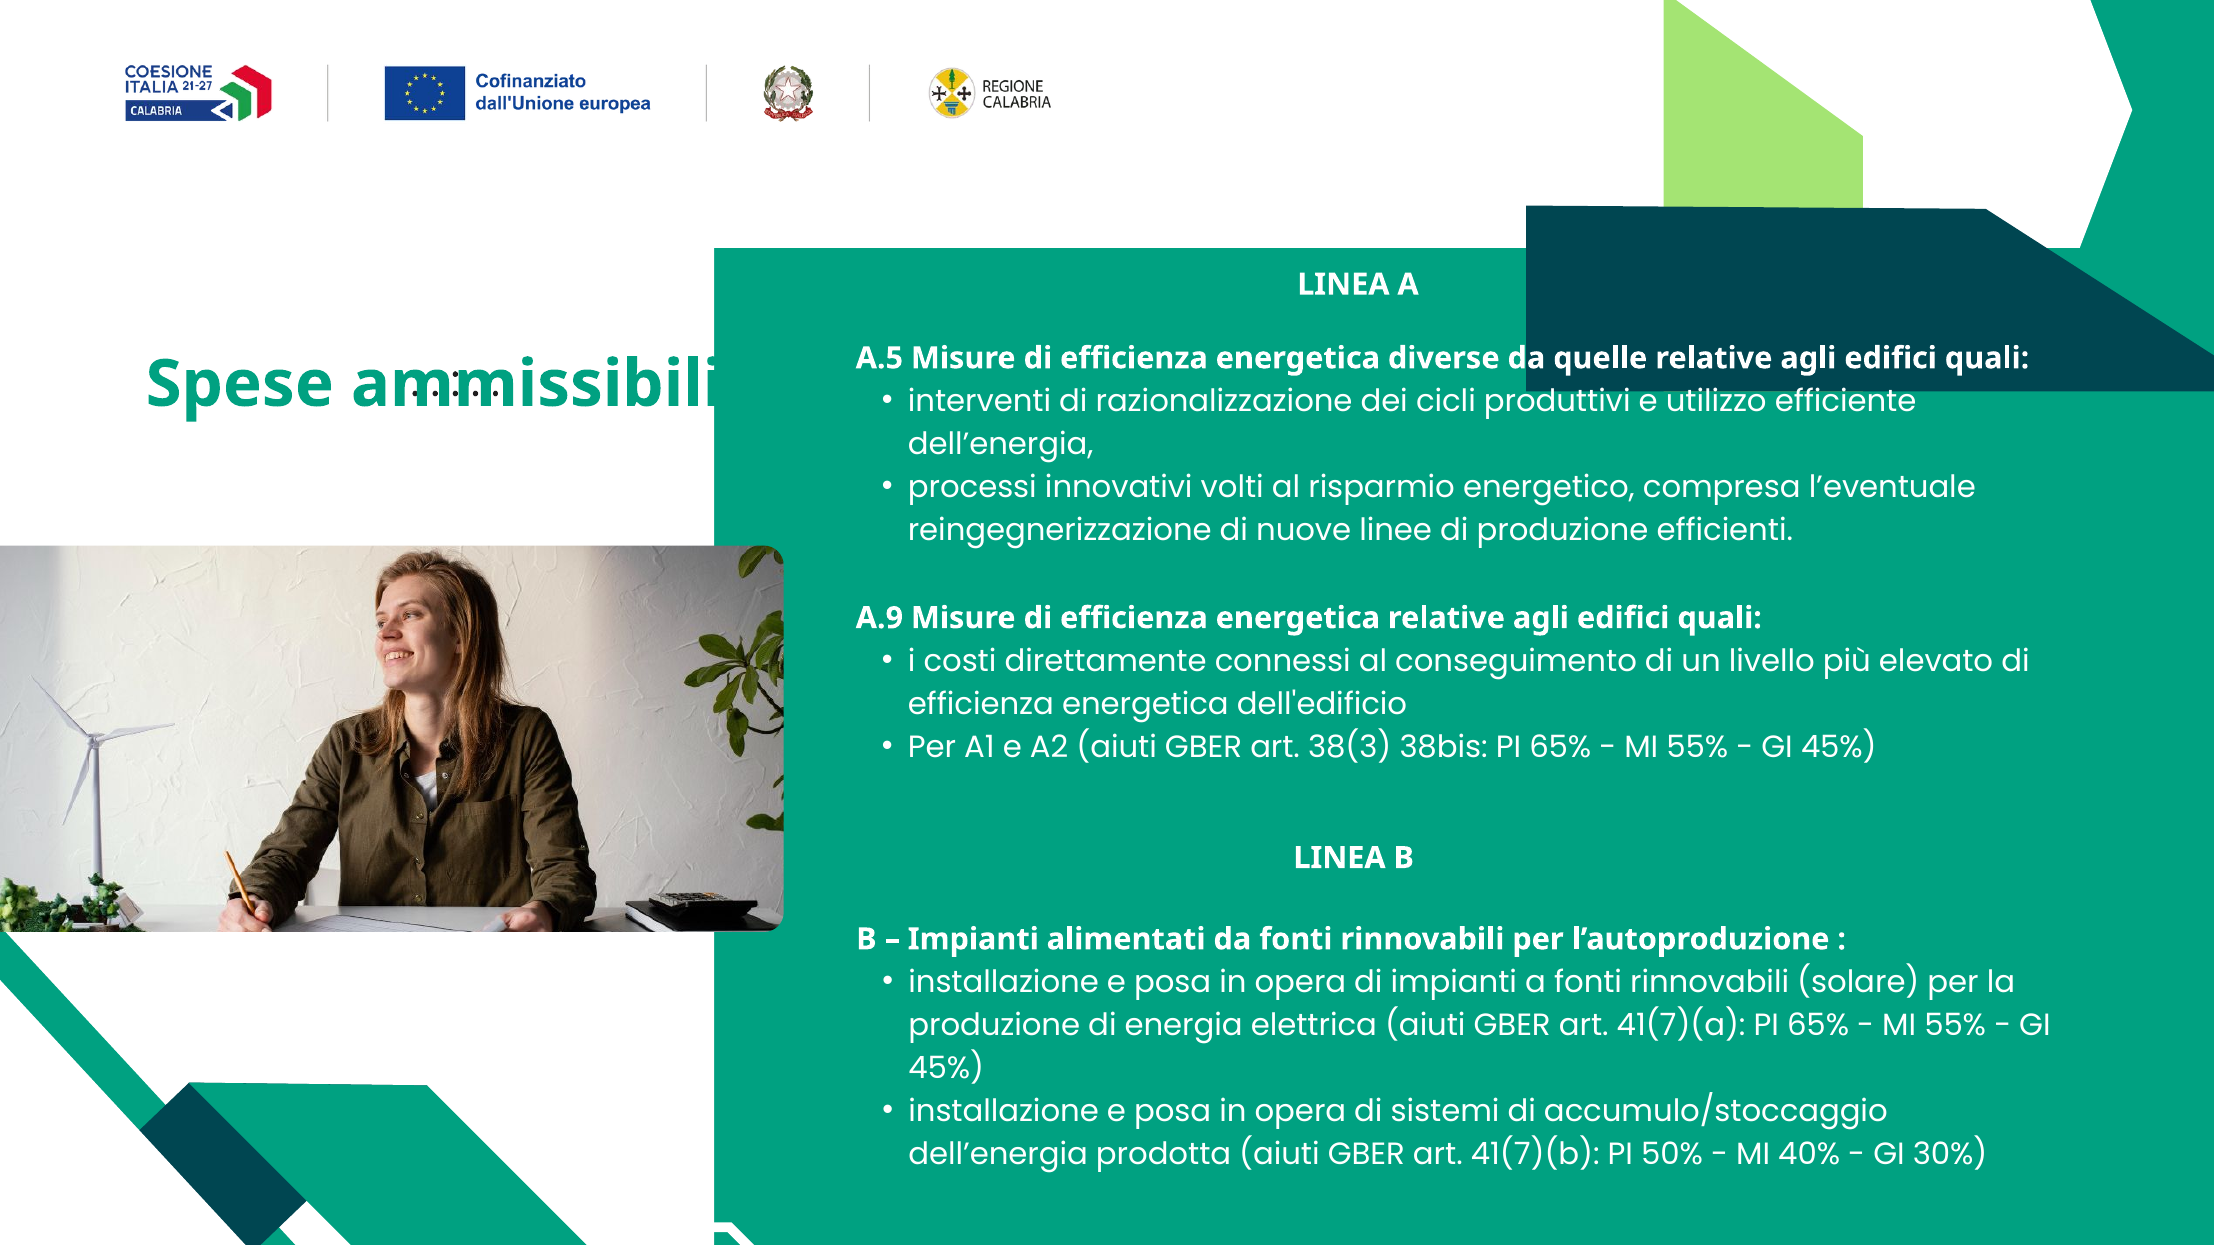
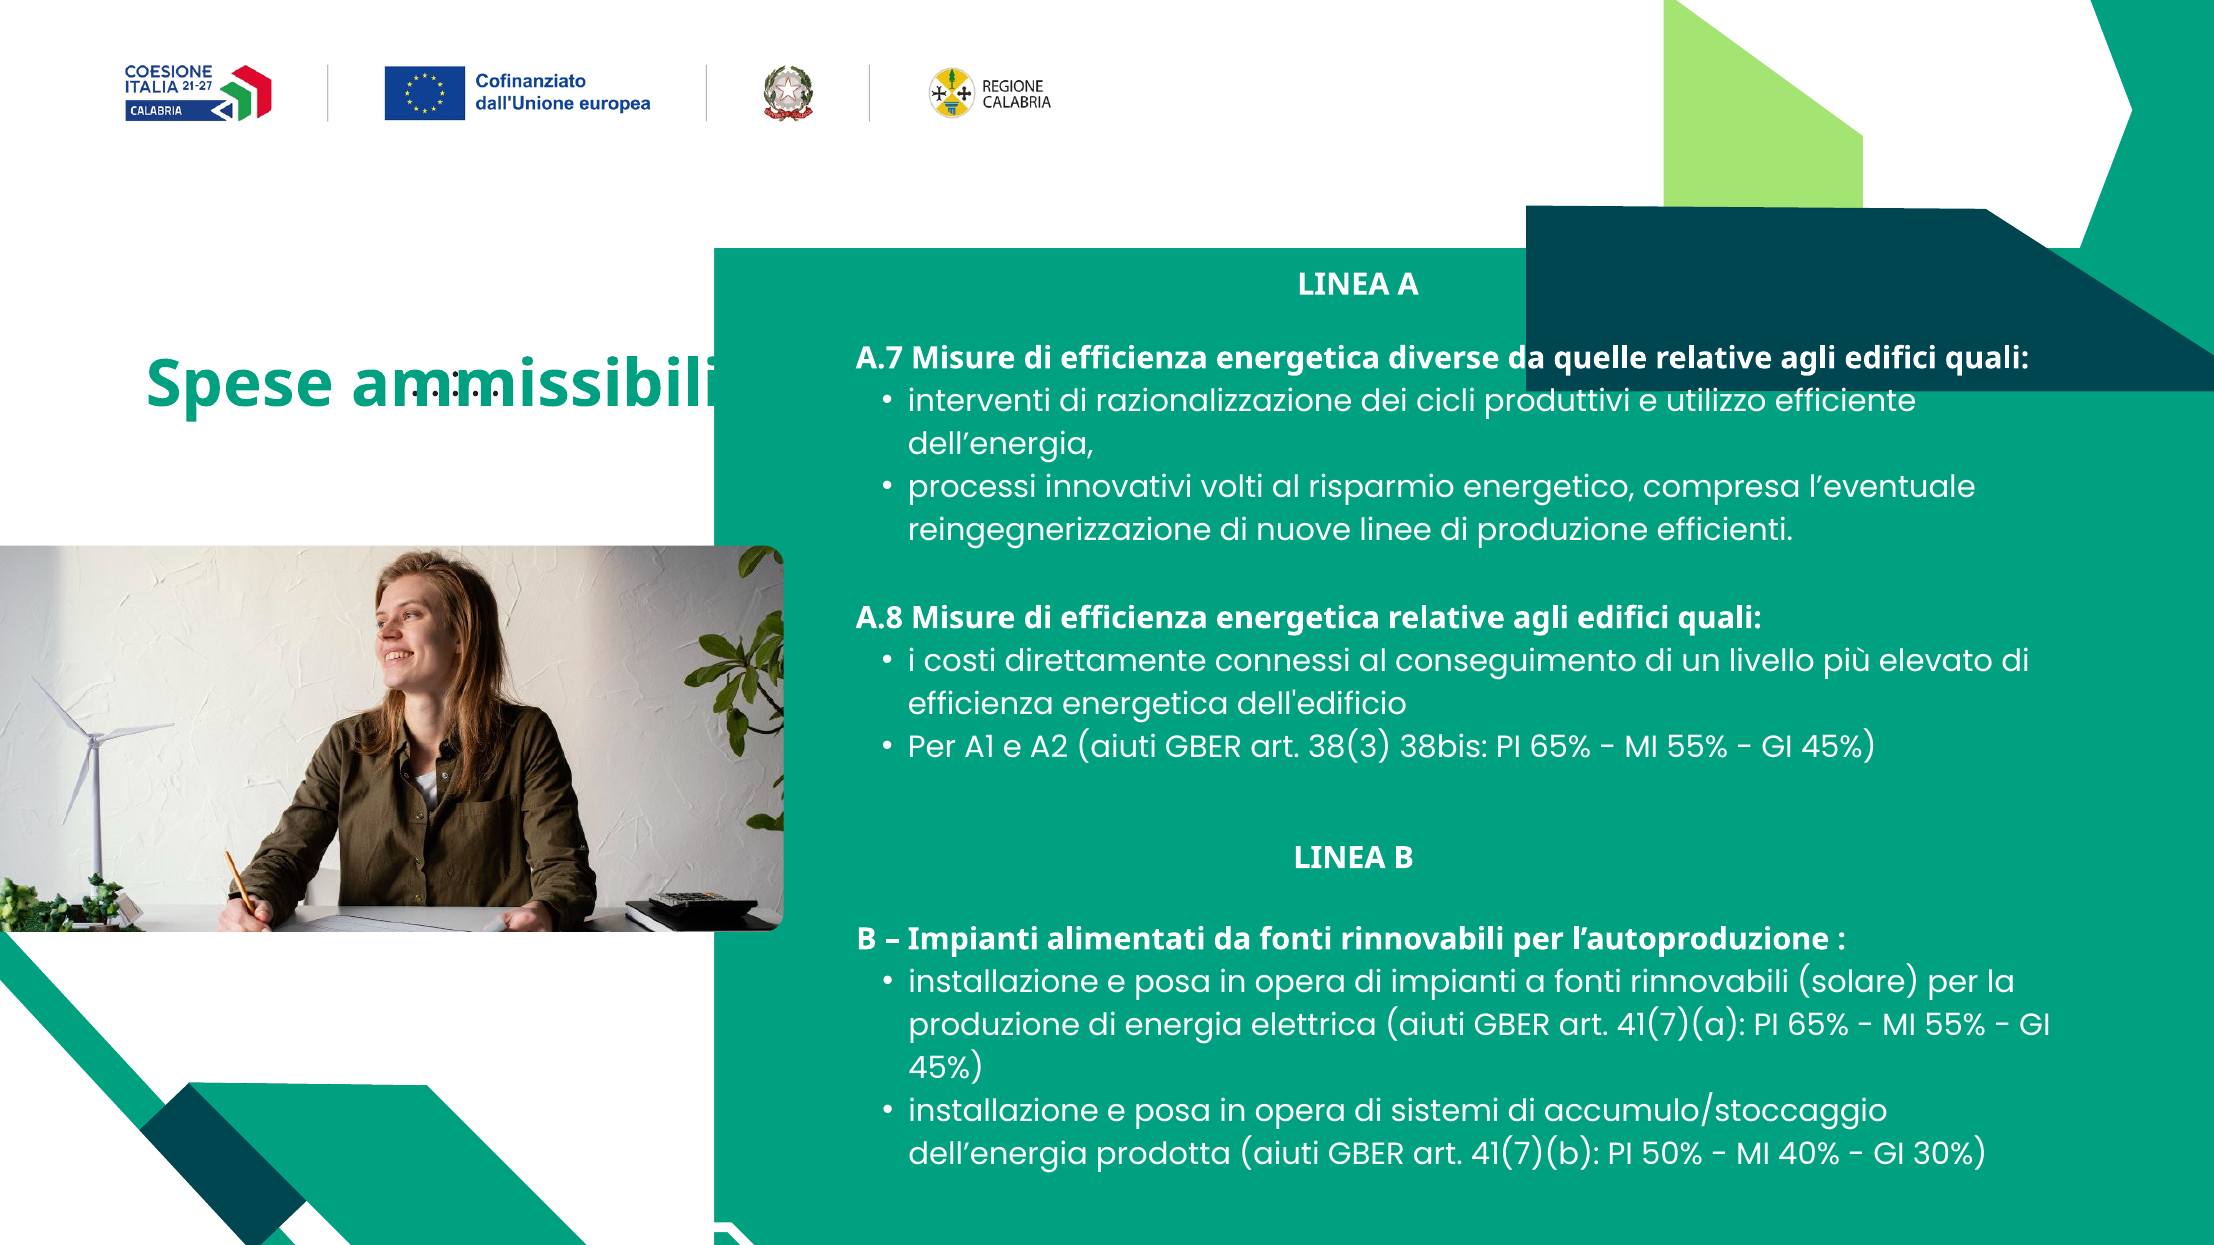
A.5: A.5 -> A.7
A.9: A.9 -> A.8
